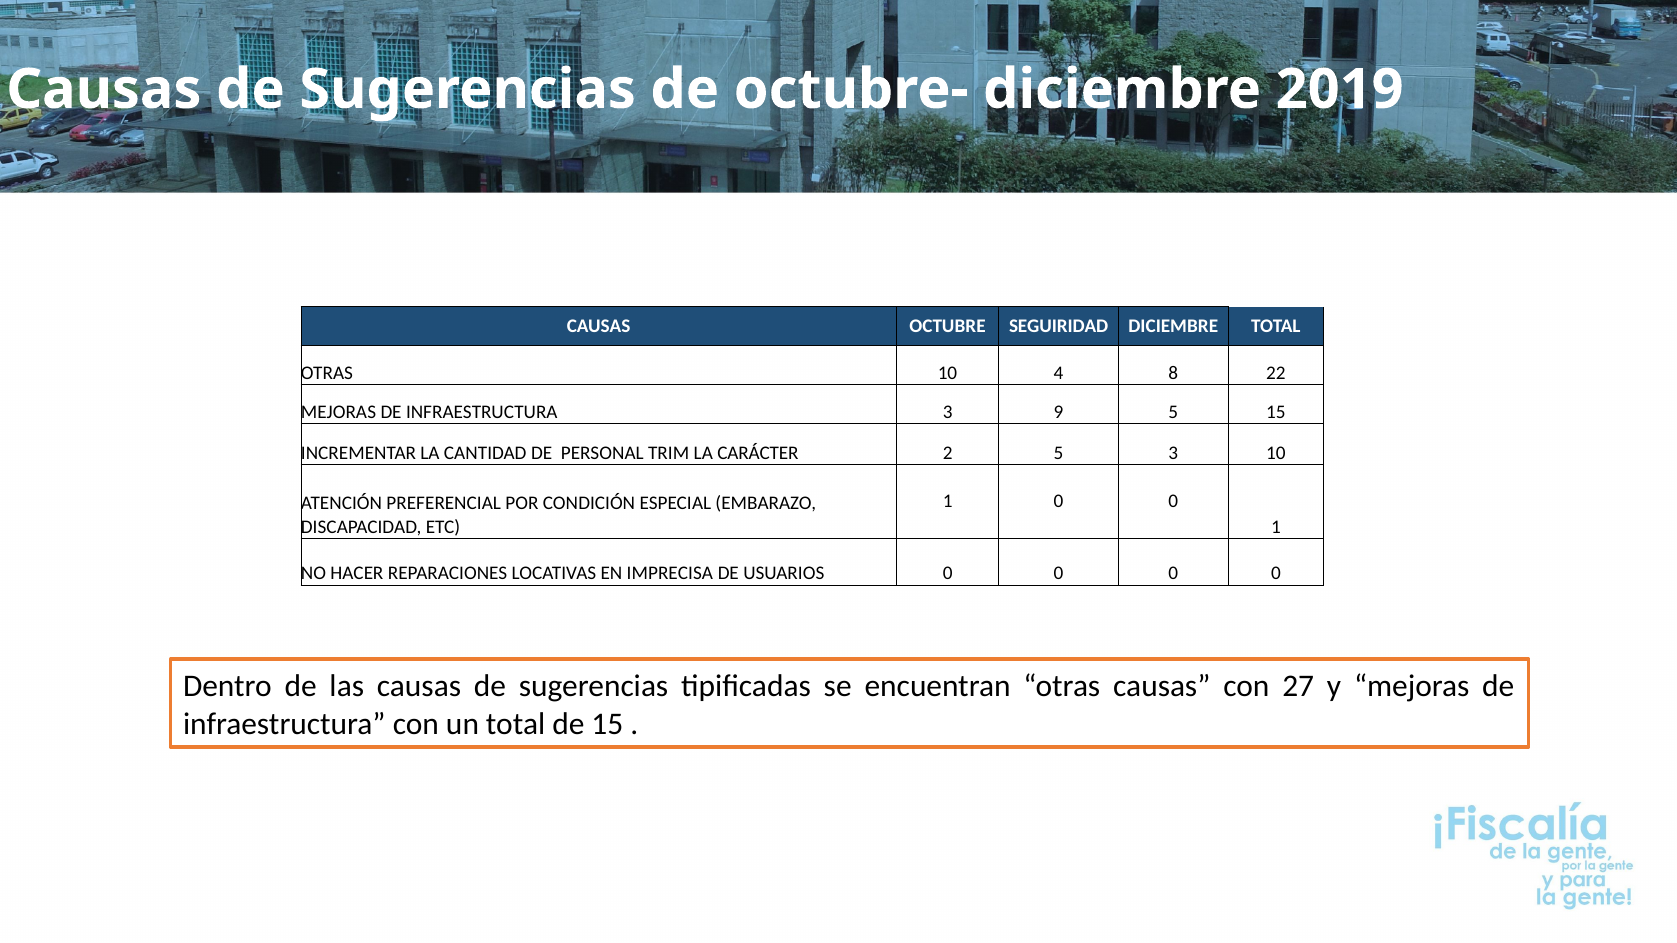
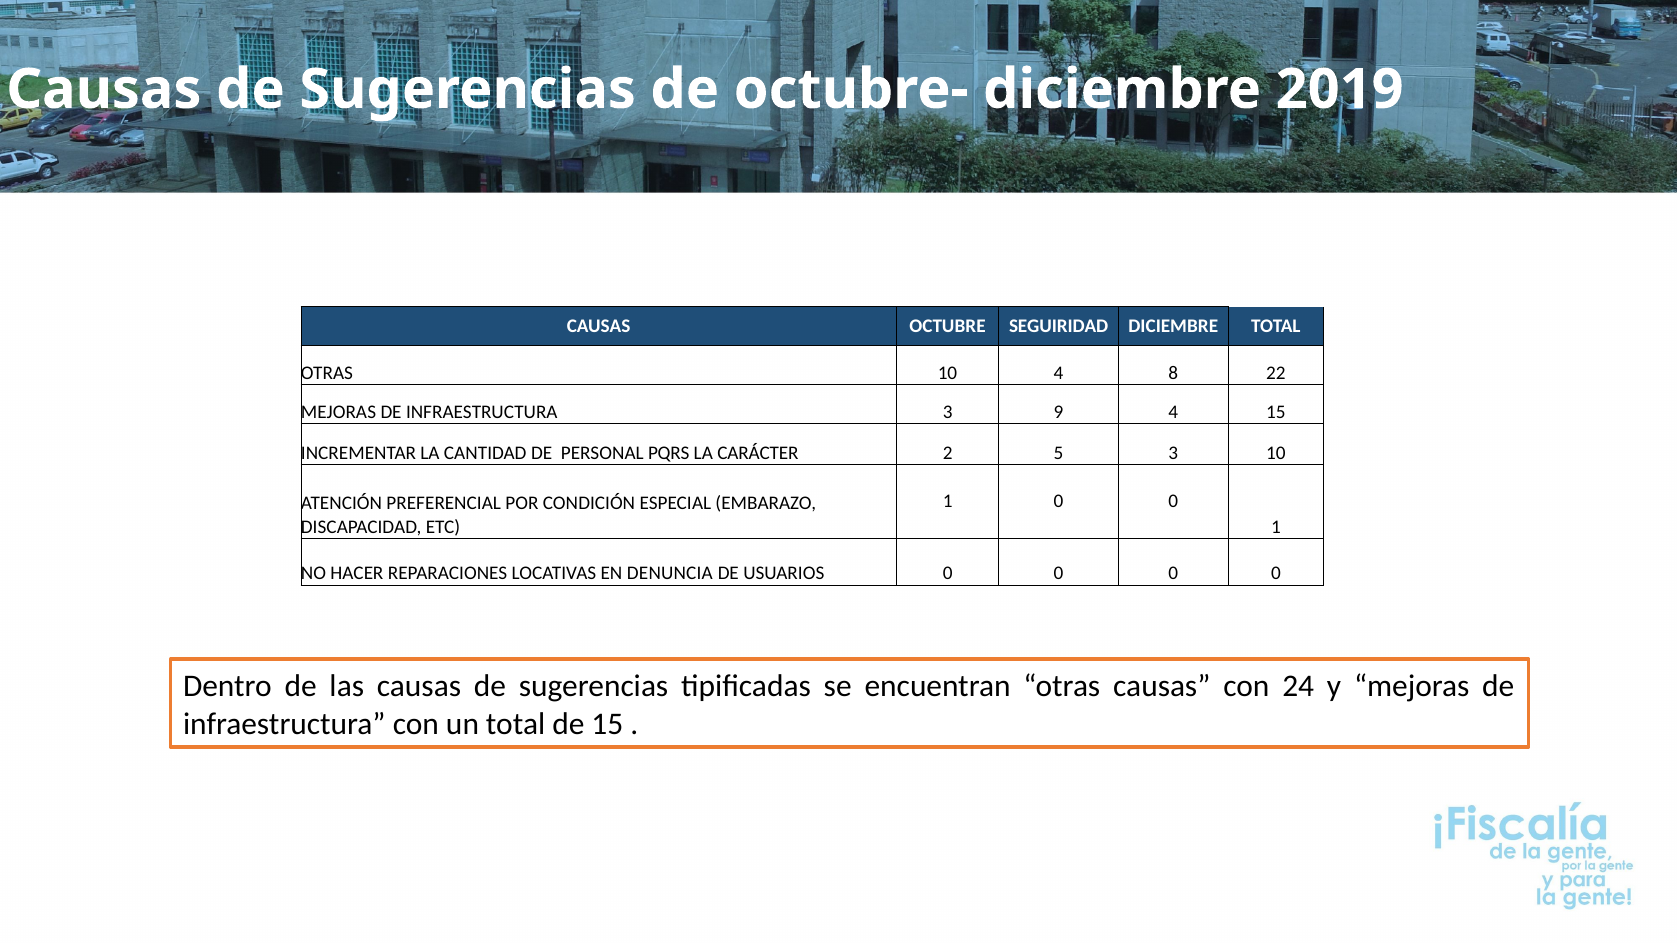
9 5: 5 -> 4
TRIM: TRIM -> PQRS
IMPRECISA: IMPRECISA -> DENUNCIA
27: 27 -> 24
